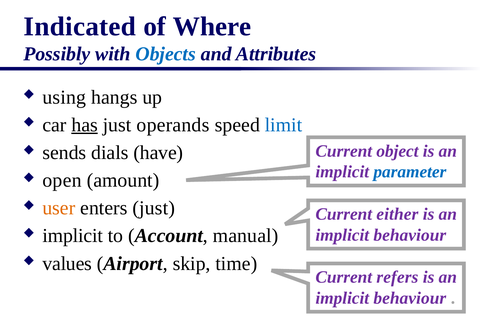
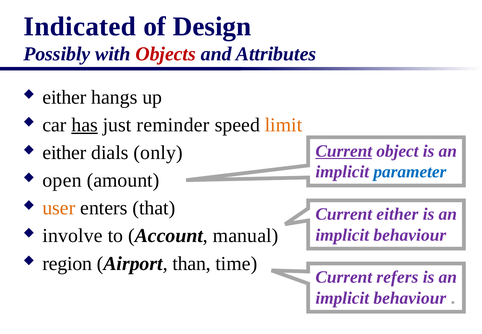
Where: Where -> Design
Objects colour: blue -> red
using at (64, 97): using -> either
operands: operands -> reminder
limit colour: blue -> orange
Current at (344, 151) underline: none -> present
sends at (64, 153): sends -> either
have: have -> only
enters just: just -> that
implicit at (73, 236): implicit -> involve
values: values -> region
skip: skip -> than
